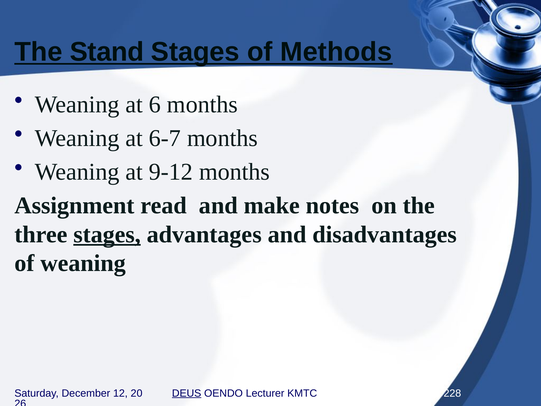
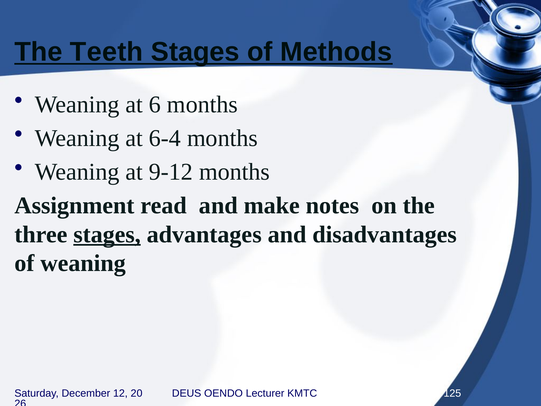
Stand: Stand -> Teeth
6-7: 6-7 -> 6-4
DEUS underline: present -> none
228: 228 -> 125
